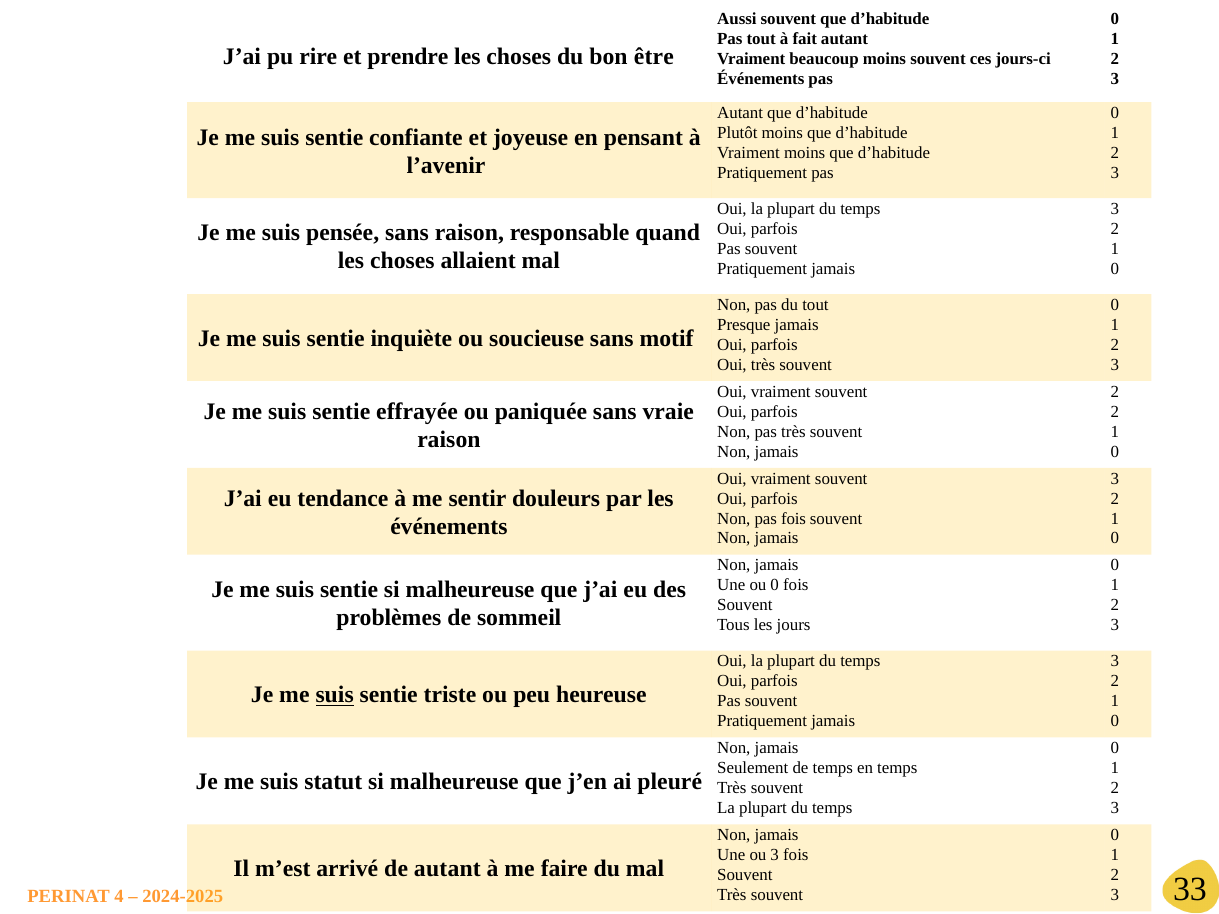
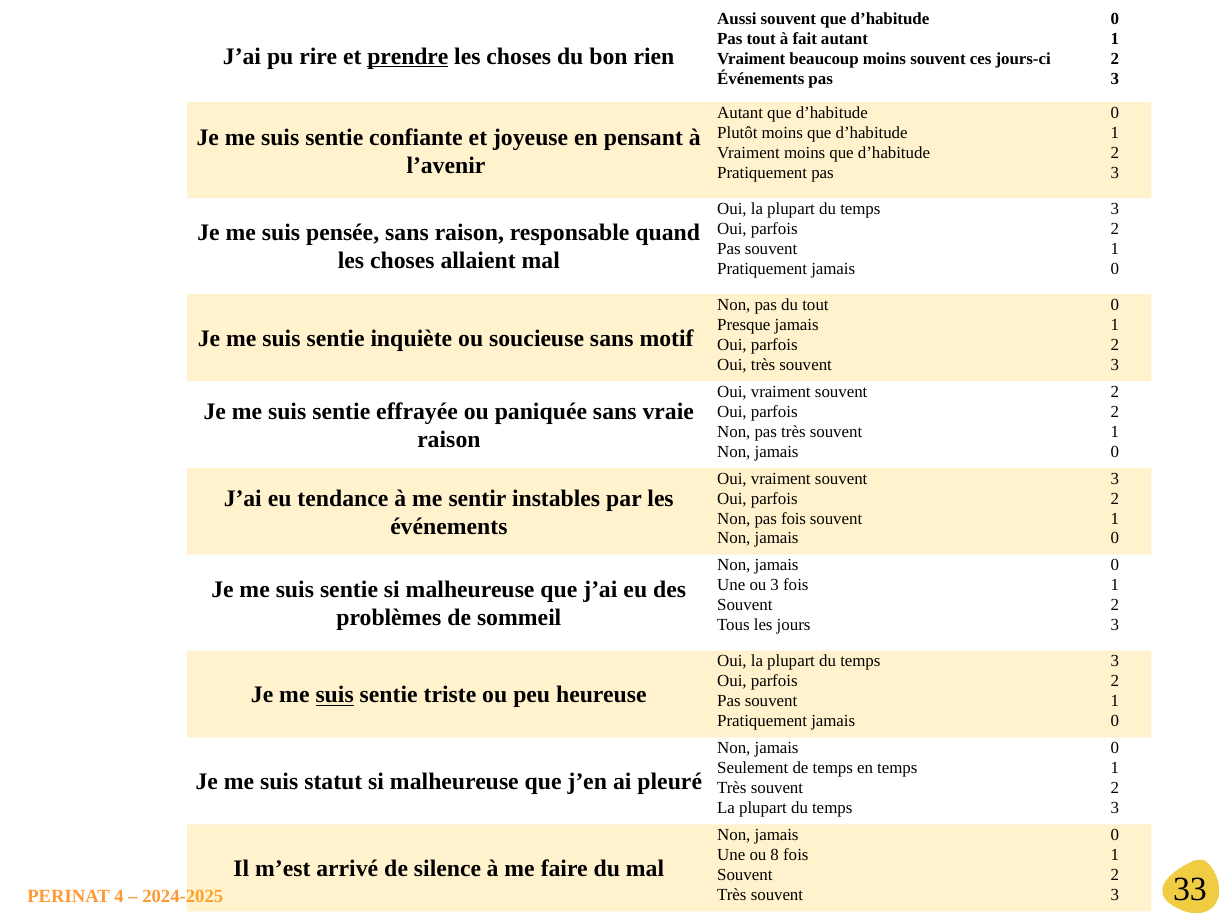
prendre underline: none -> present
être: être -> rien
douleurs: douleurs -> instables
ou 0: 0 -> 3
ou 3: 3 -> 8
de autant: autant -> silence
